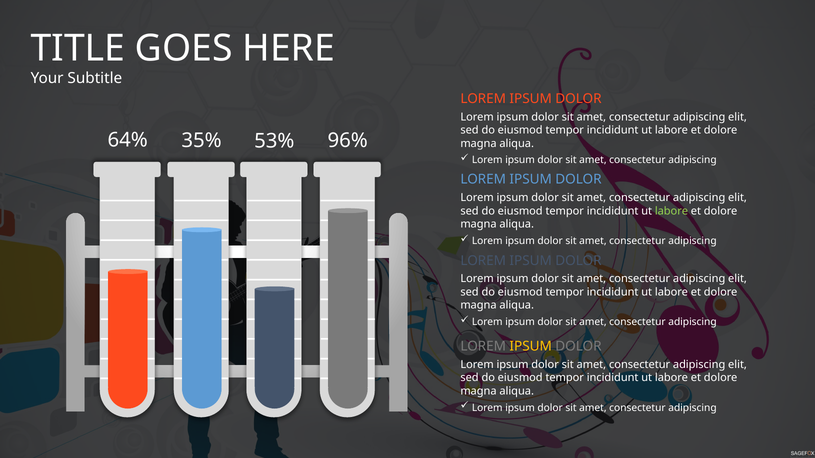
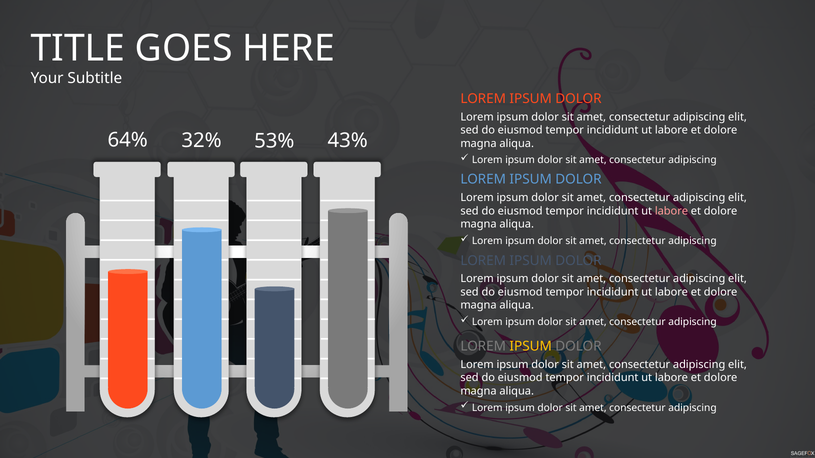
35%: 35% -> 32%
96%: 96% -> 43%
labore at (671, 211) colour: light green -> pink
